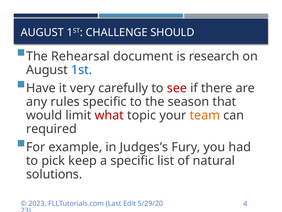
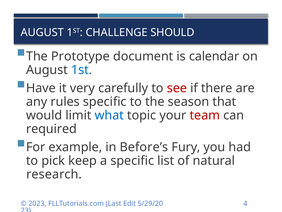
Rehearsal: Rehearsal -> Prototype
research: research -> calendar
what colour: red -> blue
team colour: orange -> red
Judges’s: Judges’s -> Before’s
solutions: solutions -> research
